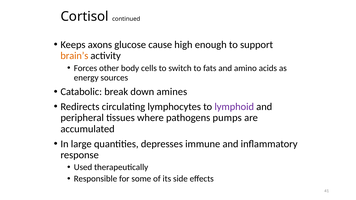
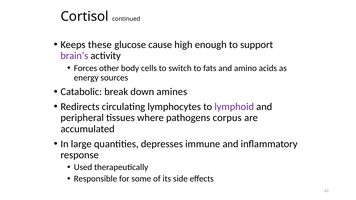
axons: axons -> these
brain’s colour: orange -> purple
pumps: pumps -> corpus
